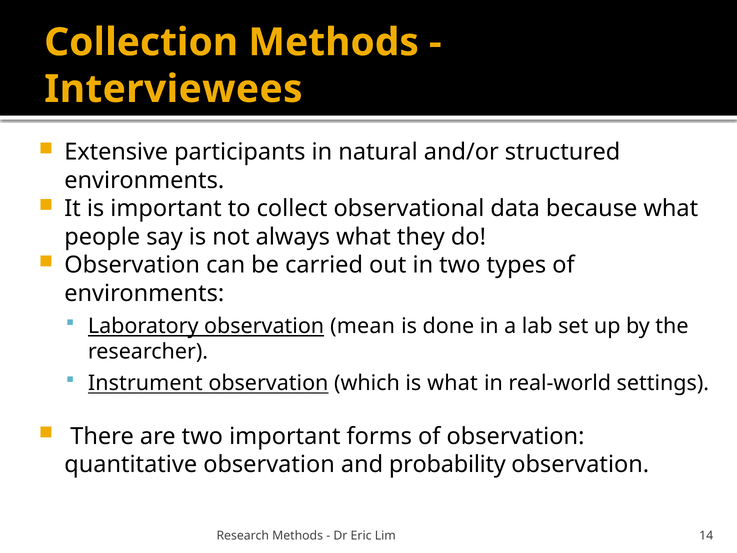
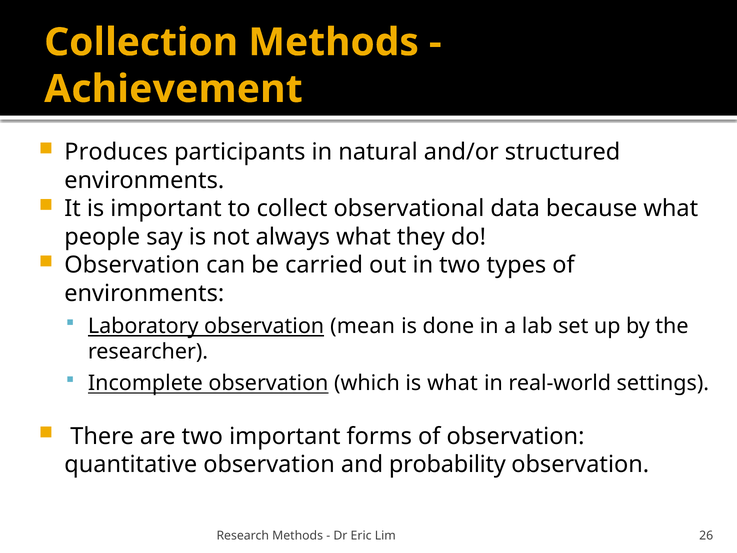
Interviewees: Interviewees -> Achievement
Extensive: Extensive -> Produces
Instrument: Instrument -> Incomplete
14: 14 -> 26
